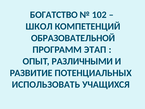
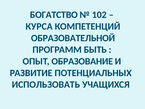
ШКОЛ: ШКОЛ -> КУРСА
ЭТАП: ЭТАП -> БЫТЬ
РАЗЛИЧНЫМИ: РАЗЛИЧНЫМИ -> ОБРАЗОВАНИЕ
